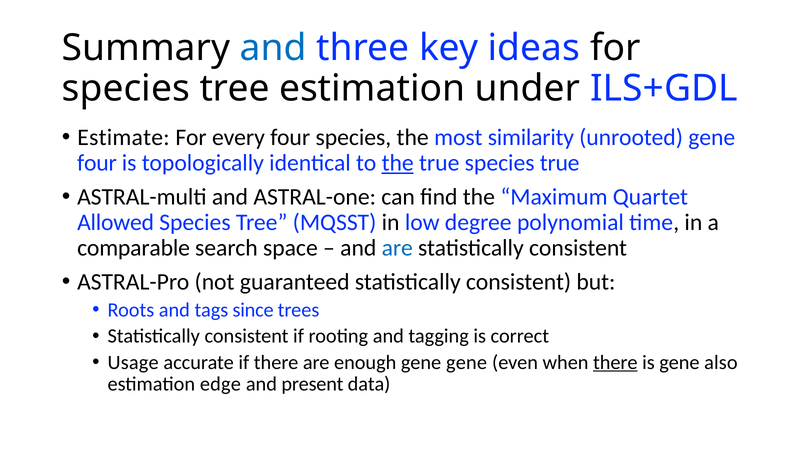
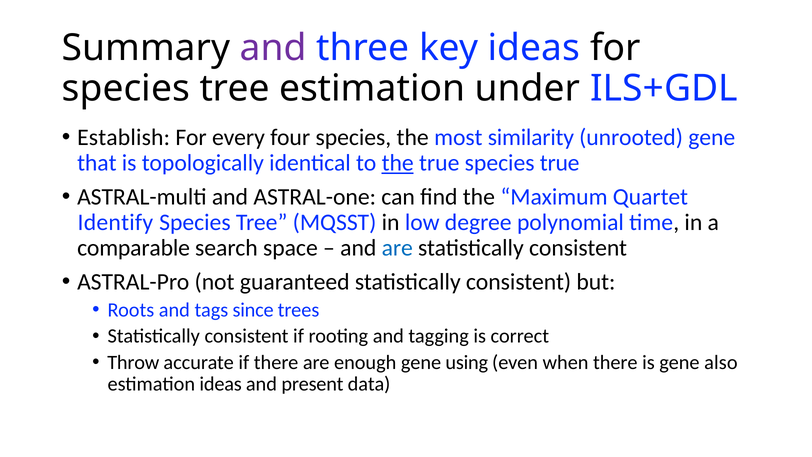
and at (273, 48) colour: blue -> purple
Estimate: Estimate -> Establish
four at (97, 163): four -> that
Allowed: Allowed -> Identify
Usage: Usage -> Throw
gene gene: gene -> using
there at (615, 362) underline: present -> none
estimation edge: edge -> ideas
